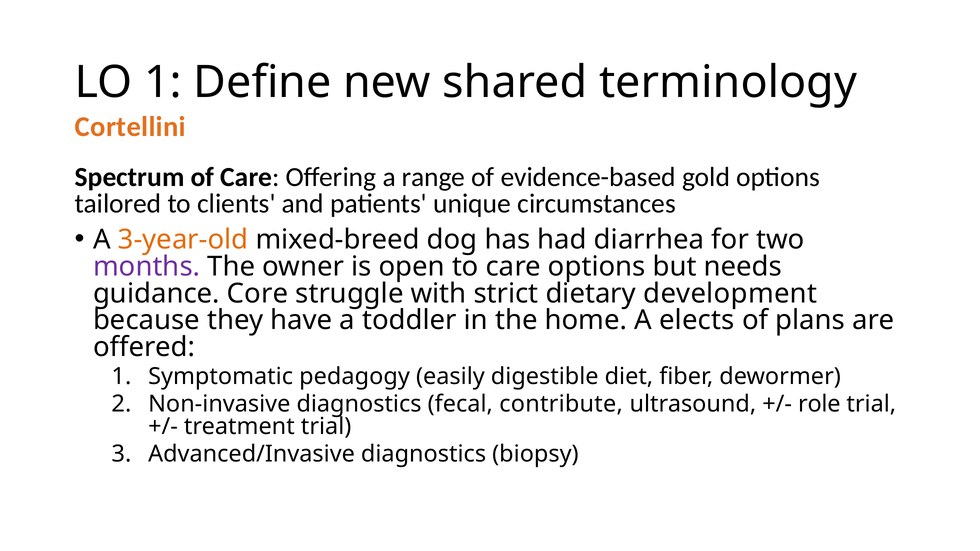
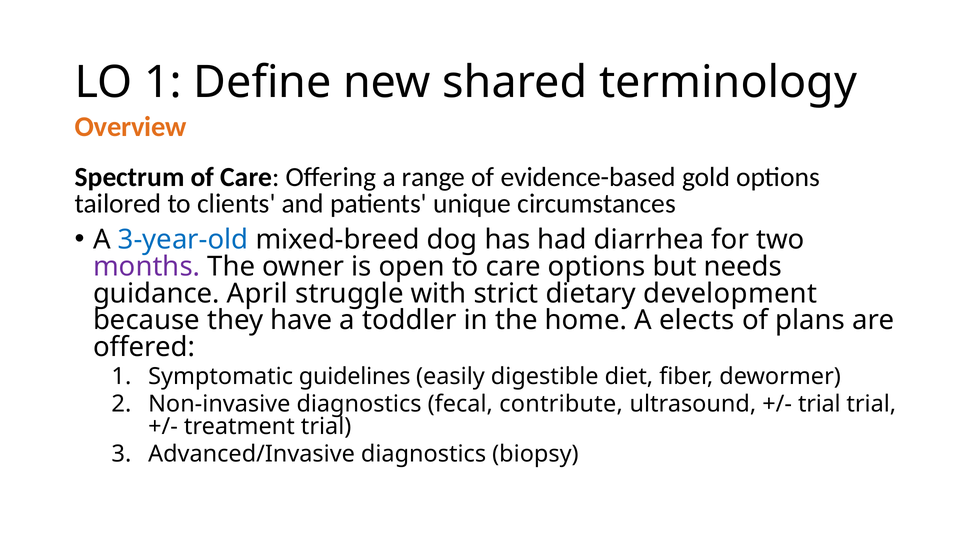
Cortellini: Cortellini -> Overview
3-year-old colour: orange -> blue
Core: Core -> April
pedagogy: pedagogy -> guidelines
role at (819, 404): role -> trial
